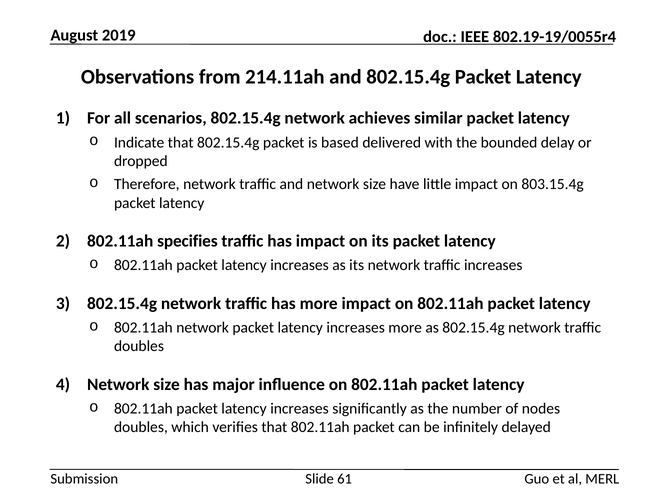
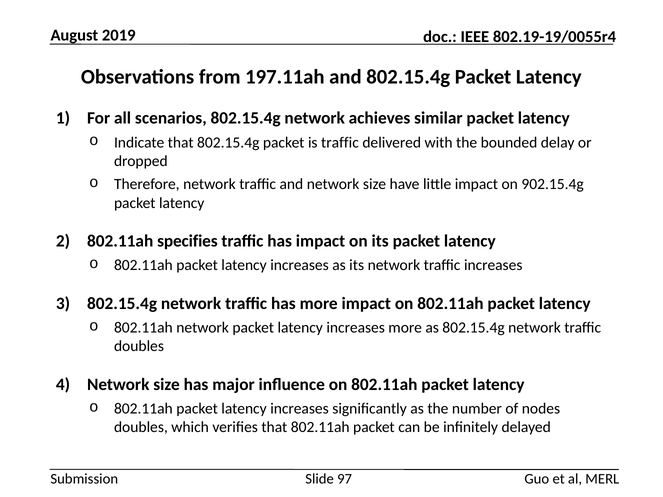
214.11ah: 214.11ah -> 197.11ah
is based: based -> traffic
803.15.4g: 803.15.4g -> 902.15.4g
61: 61 -> 97
